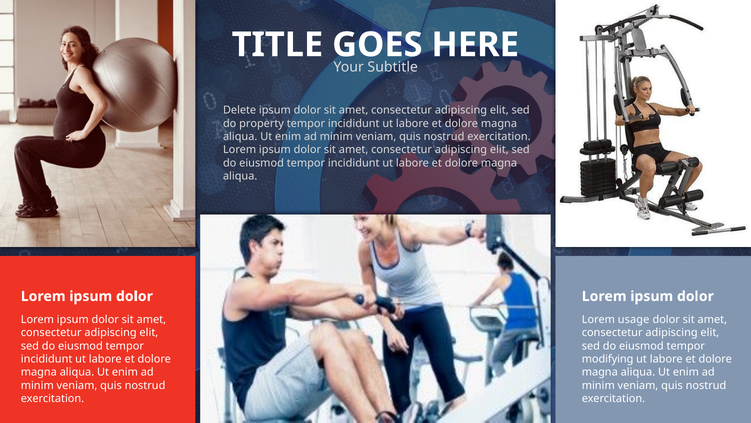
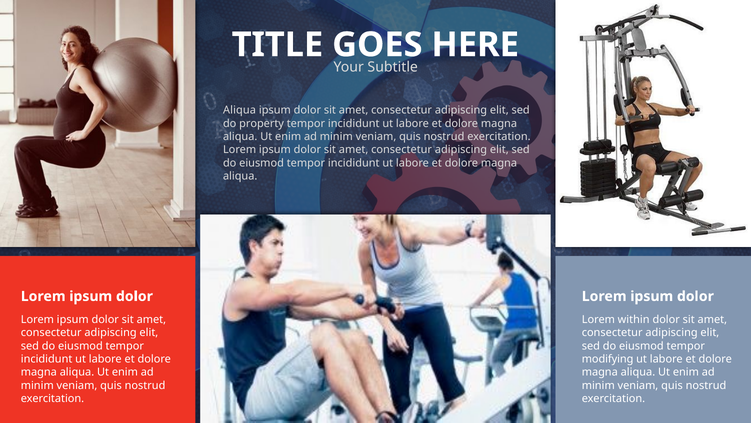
Delete at (240, 110): Delete -> Aliqua
usage: usage -> within
